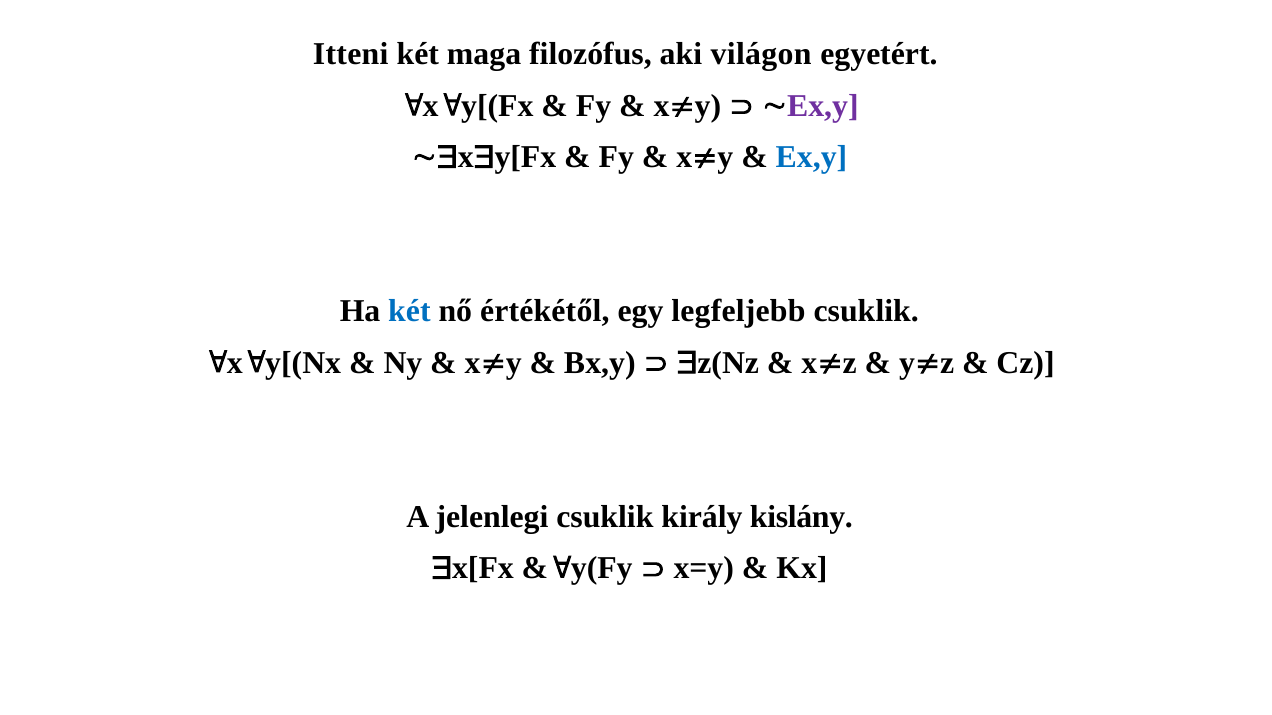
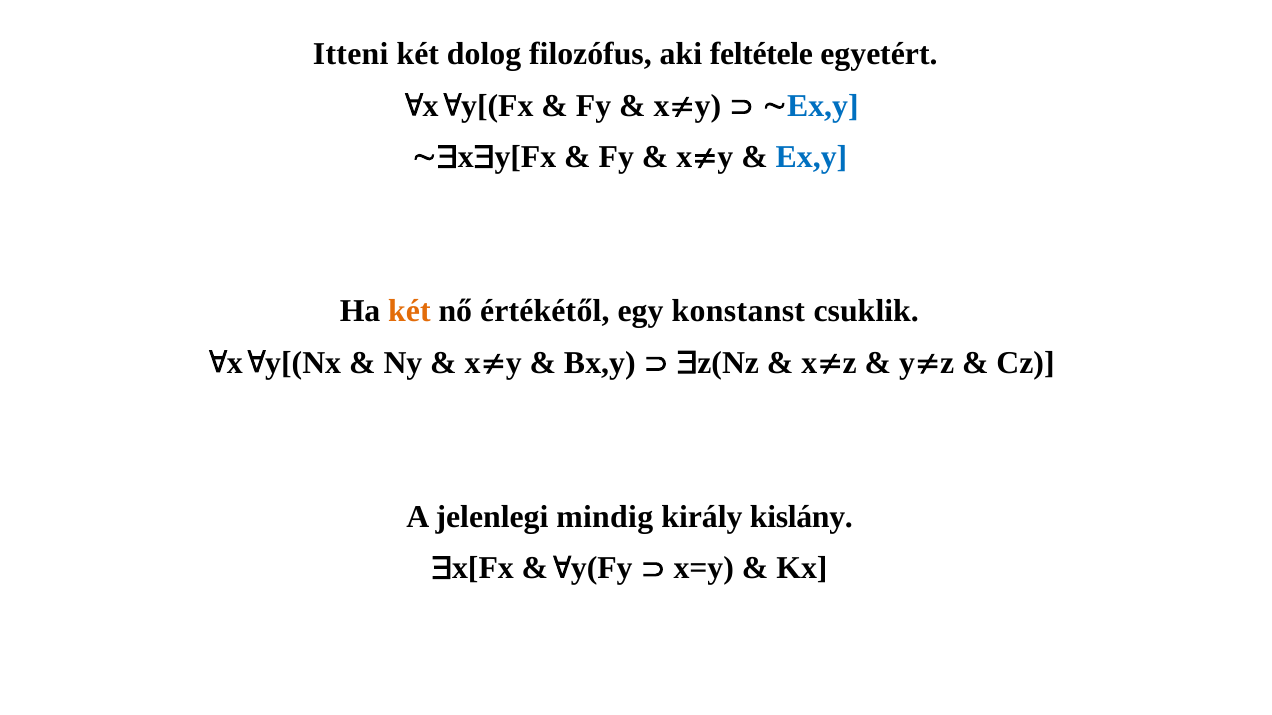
maga: maga -> dolog
világon: világon -> feltétele
Ex,y at (823, 106) colour: purple -> blue
két at (409, 311) colour: blue -> orange
legfeljebb: legfeljebb -> konstanst
jelenlegi csuklik: csuklik -> mindig
